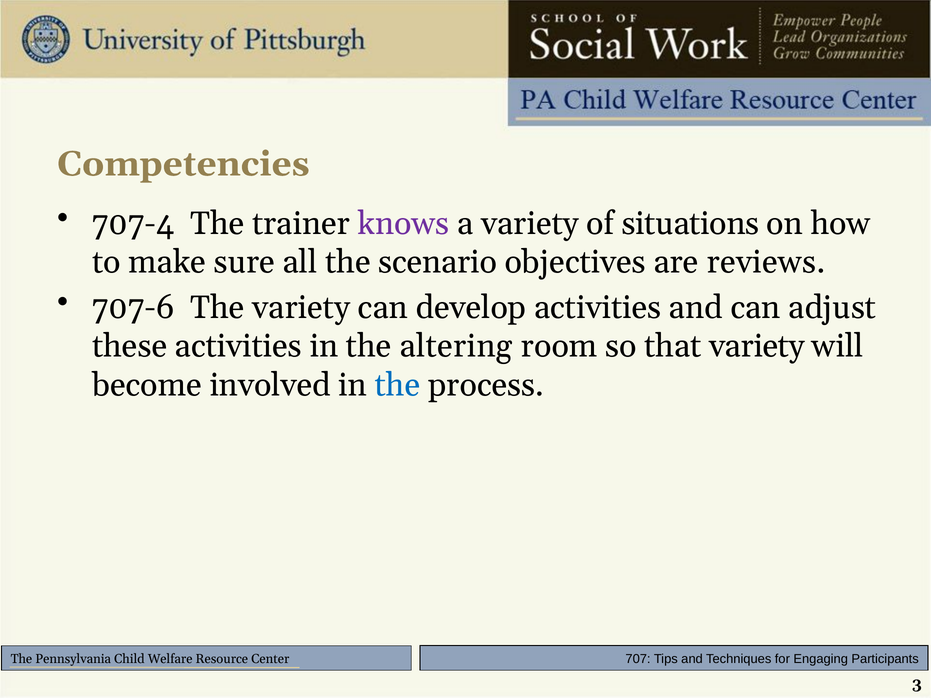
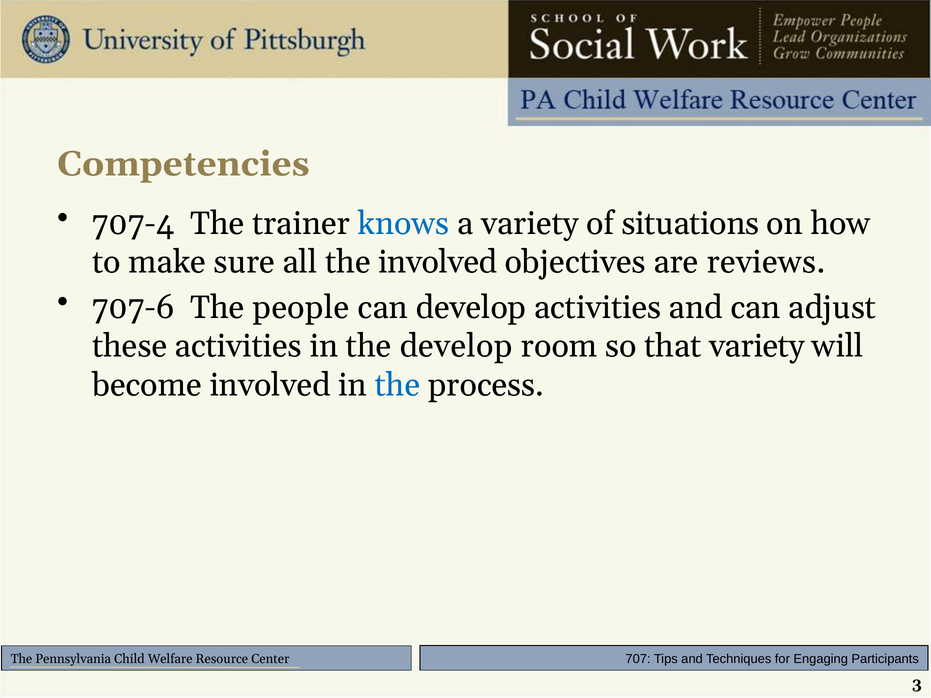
knows colour: purple -> blue
the scenario: scenario -> involved
The variety: variety -> people
the altering: altering -> develop
